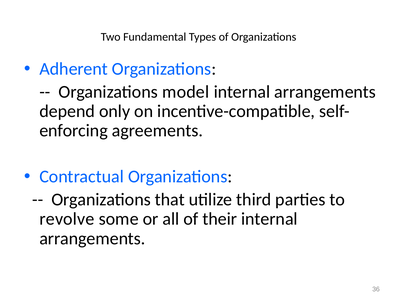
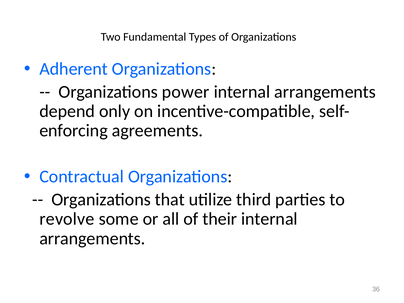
model: model -> power
